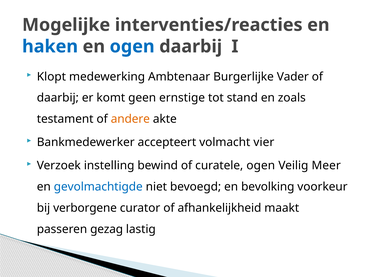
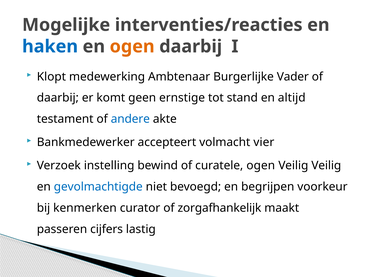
ogen at (132, 46) colour: blue -> orange
zoals: zoals -> altijd
andere colour: orange -> blue
Veilig Meer: Meer -> Veilig
bevolking: bevolking -> begrijpen
verborgene: verborgene -> kenmerken
afhankelijkheid: afhankelijkheid -> zorgafhankelijk
gezag: gezag -> cijfers
